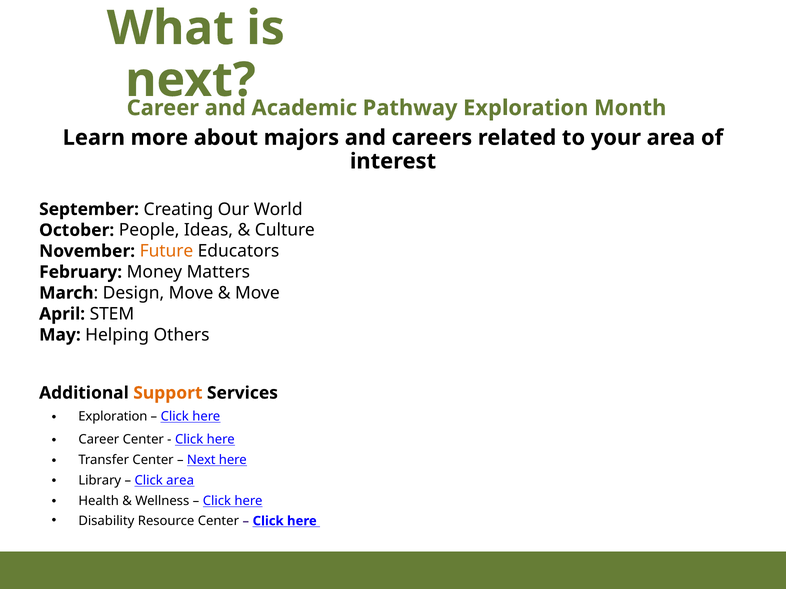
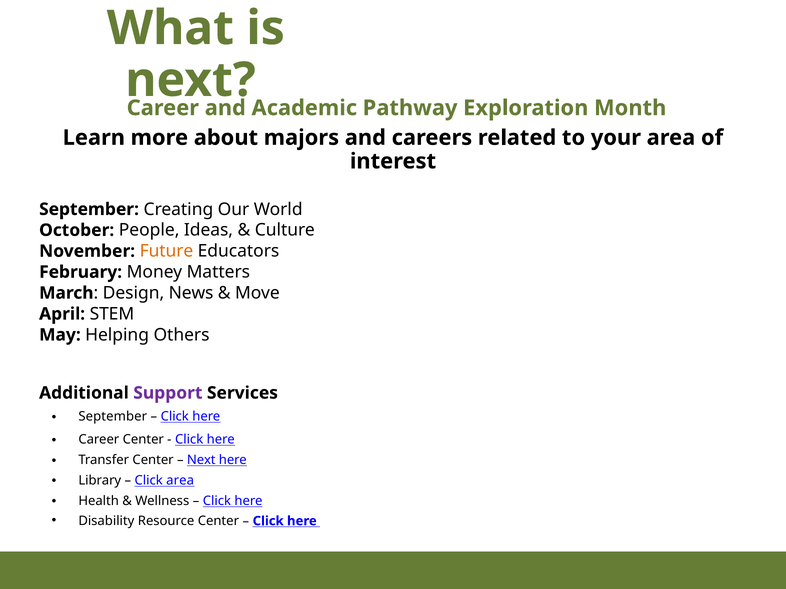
Design Move: Move -> News
Support colour: orange -> purple
Exploration at (113, 417): Exploration -> September
